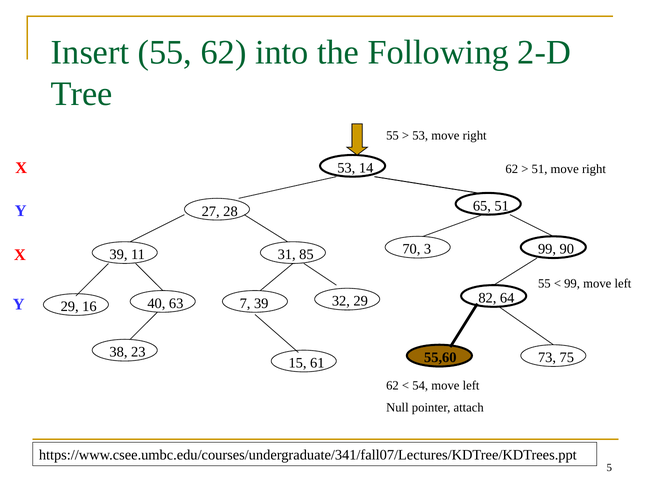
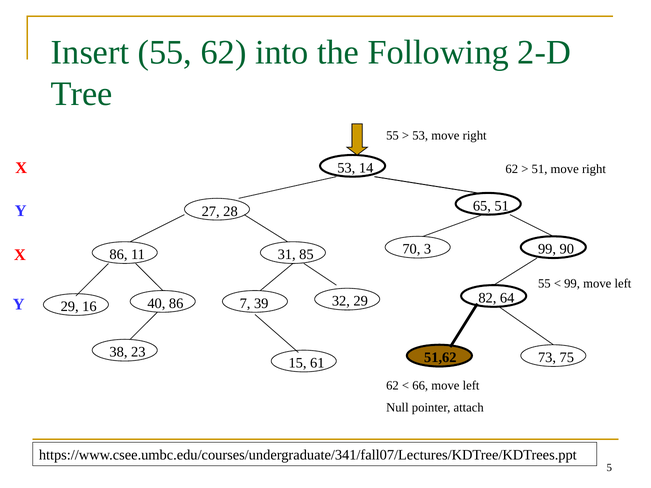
39 at (119, 255): 39 -> 86
40 63: 63 -> 86
55,60: 55,60 -> 51,62
54: 54 -> 66
